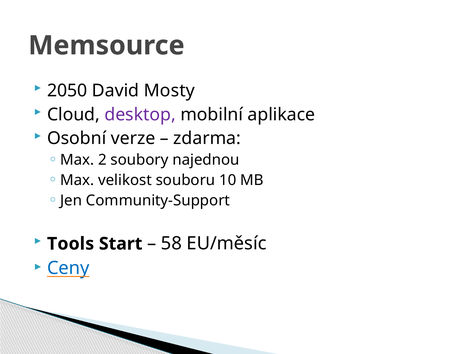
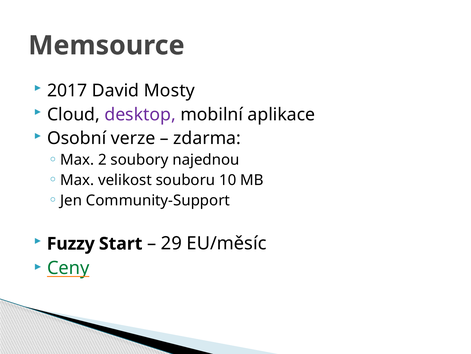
2050: 2050 -> 2017
Tools: Tools -> Fuzzy
58: 58 -> 29
Ceny colour: blue -> green
